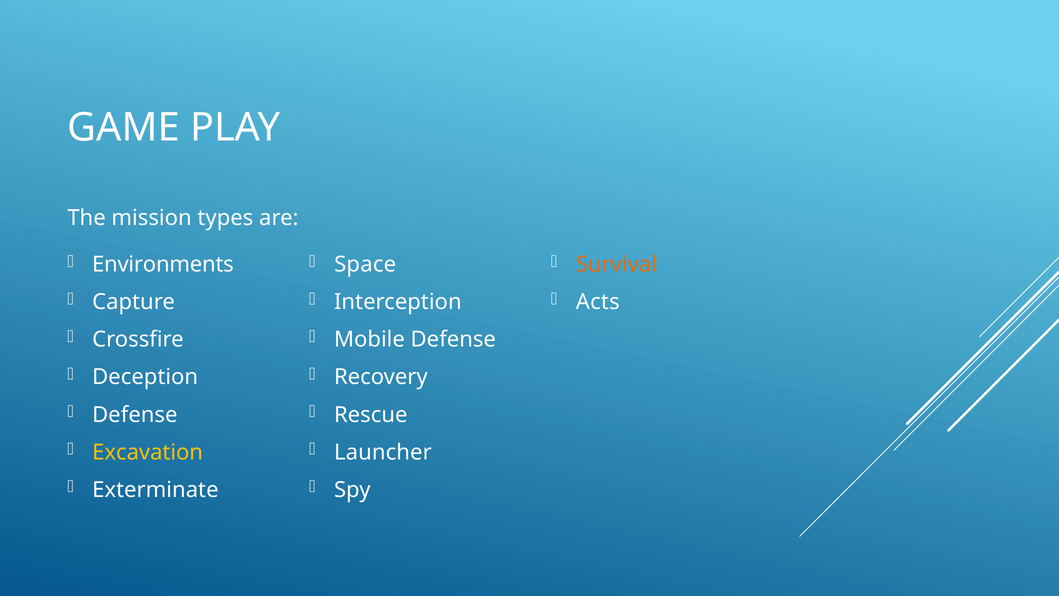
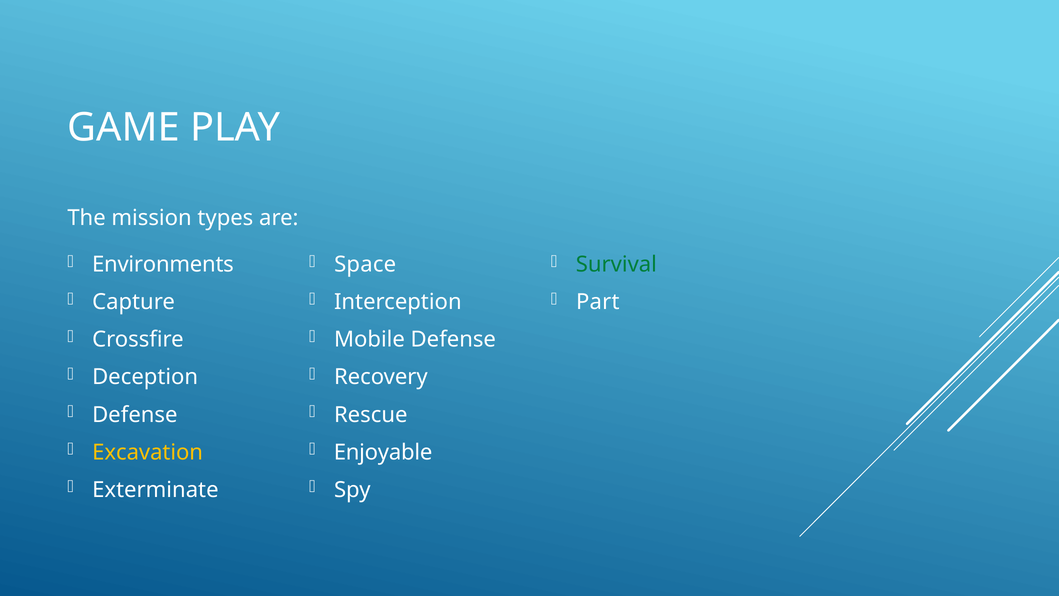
Survival colour: orange -> green
Acts: Acts -> Part
Launcher: Launcher -> Enjoyable
